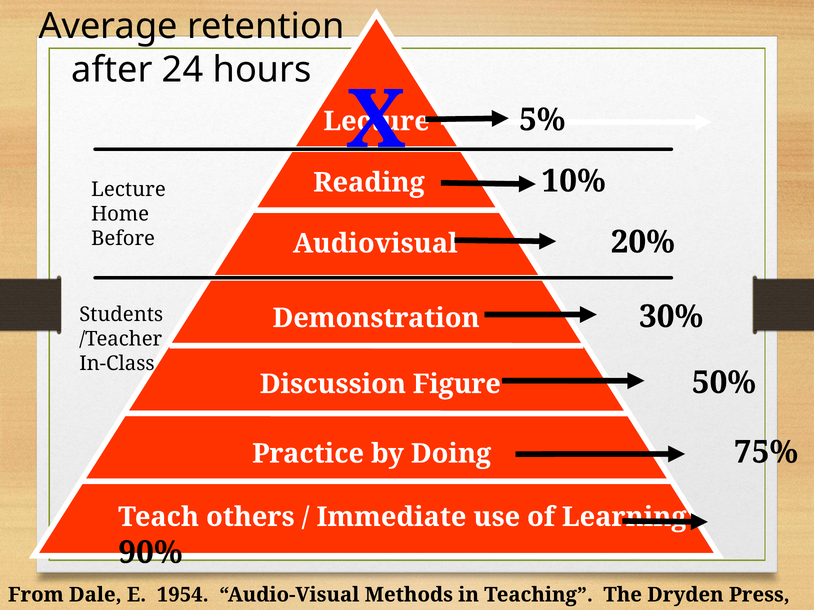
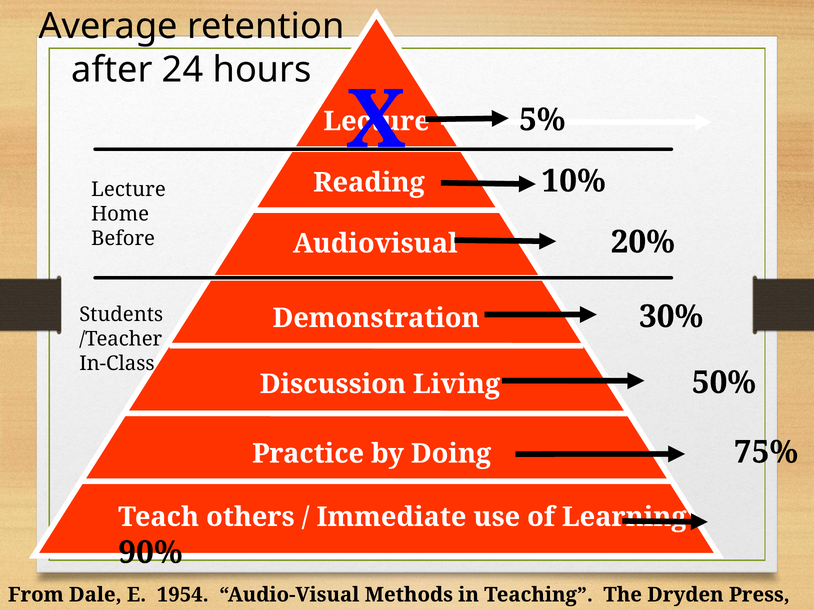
Figure: Figure -> Living
